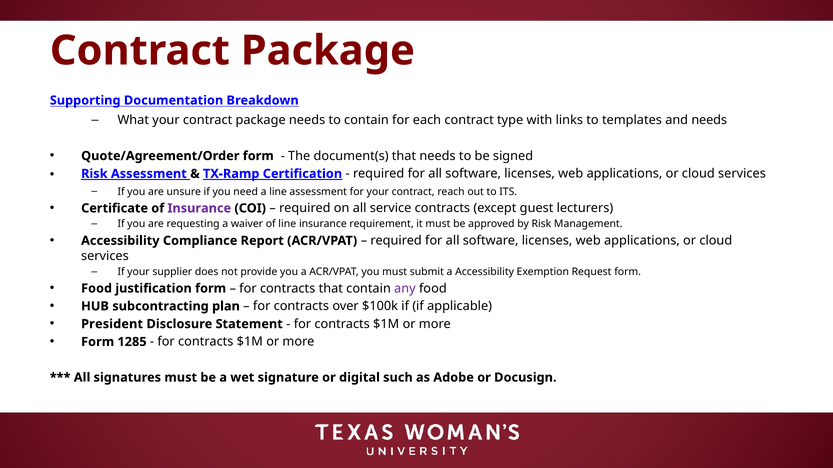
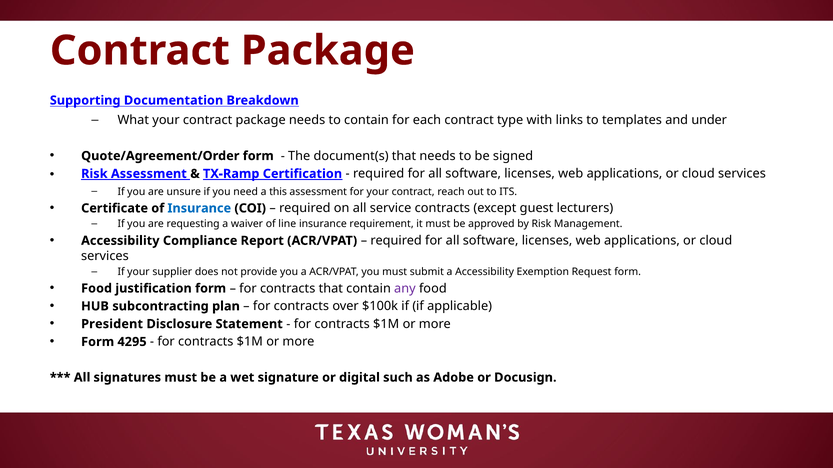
and needs: needs -> under
a line: line -> this
Insurance at (199, 208) colour: purple -> blue
1285: 1285 -> 4295
